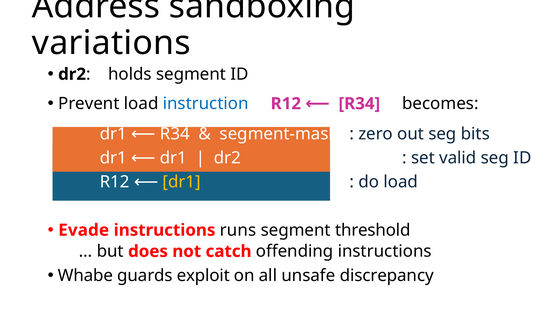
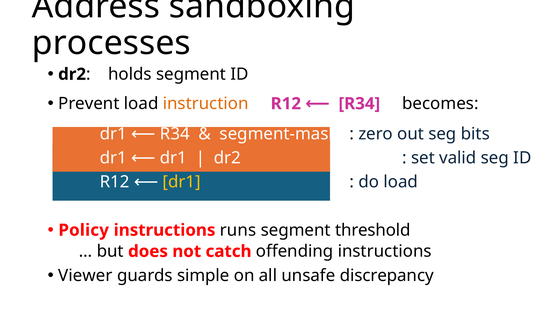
variations: variations -> processes
instruction colour: blue -> orange
Evade: Evade -> Policy
Whabe: Whabe -> Viewer
exploit: exploit -> simple
